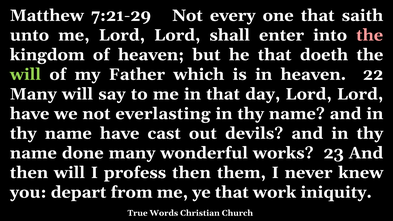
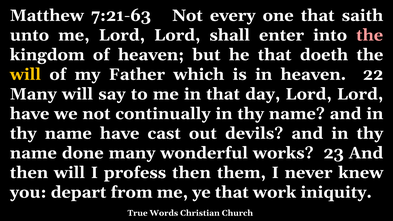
7:21-29: 7:21-29 -> 7:21-63
will at (25, 74) colour: light green -> yellow
everlasting: everlasting -> continually
